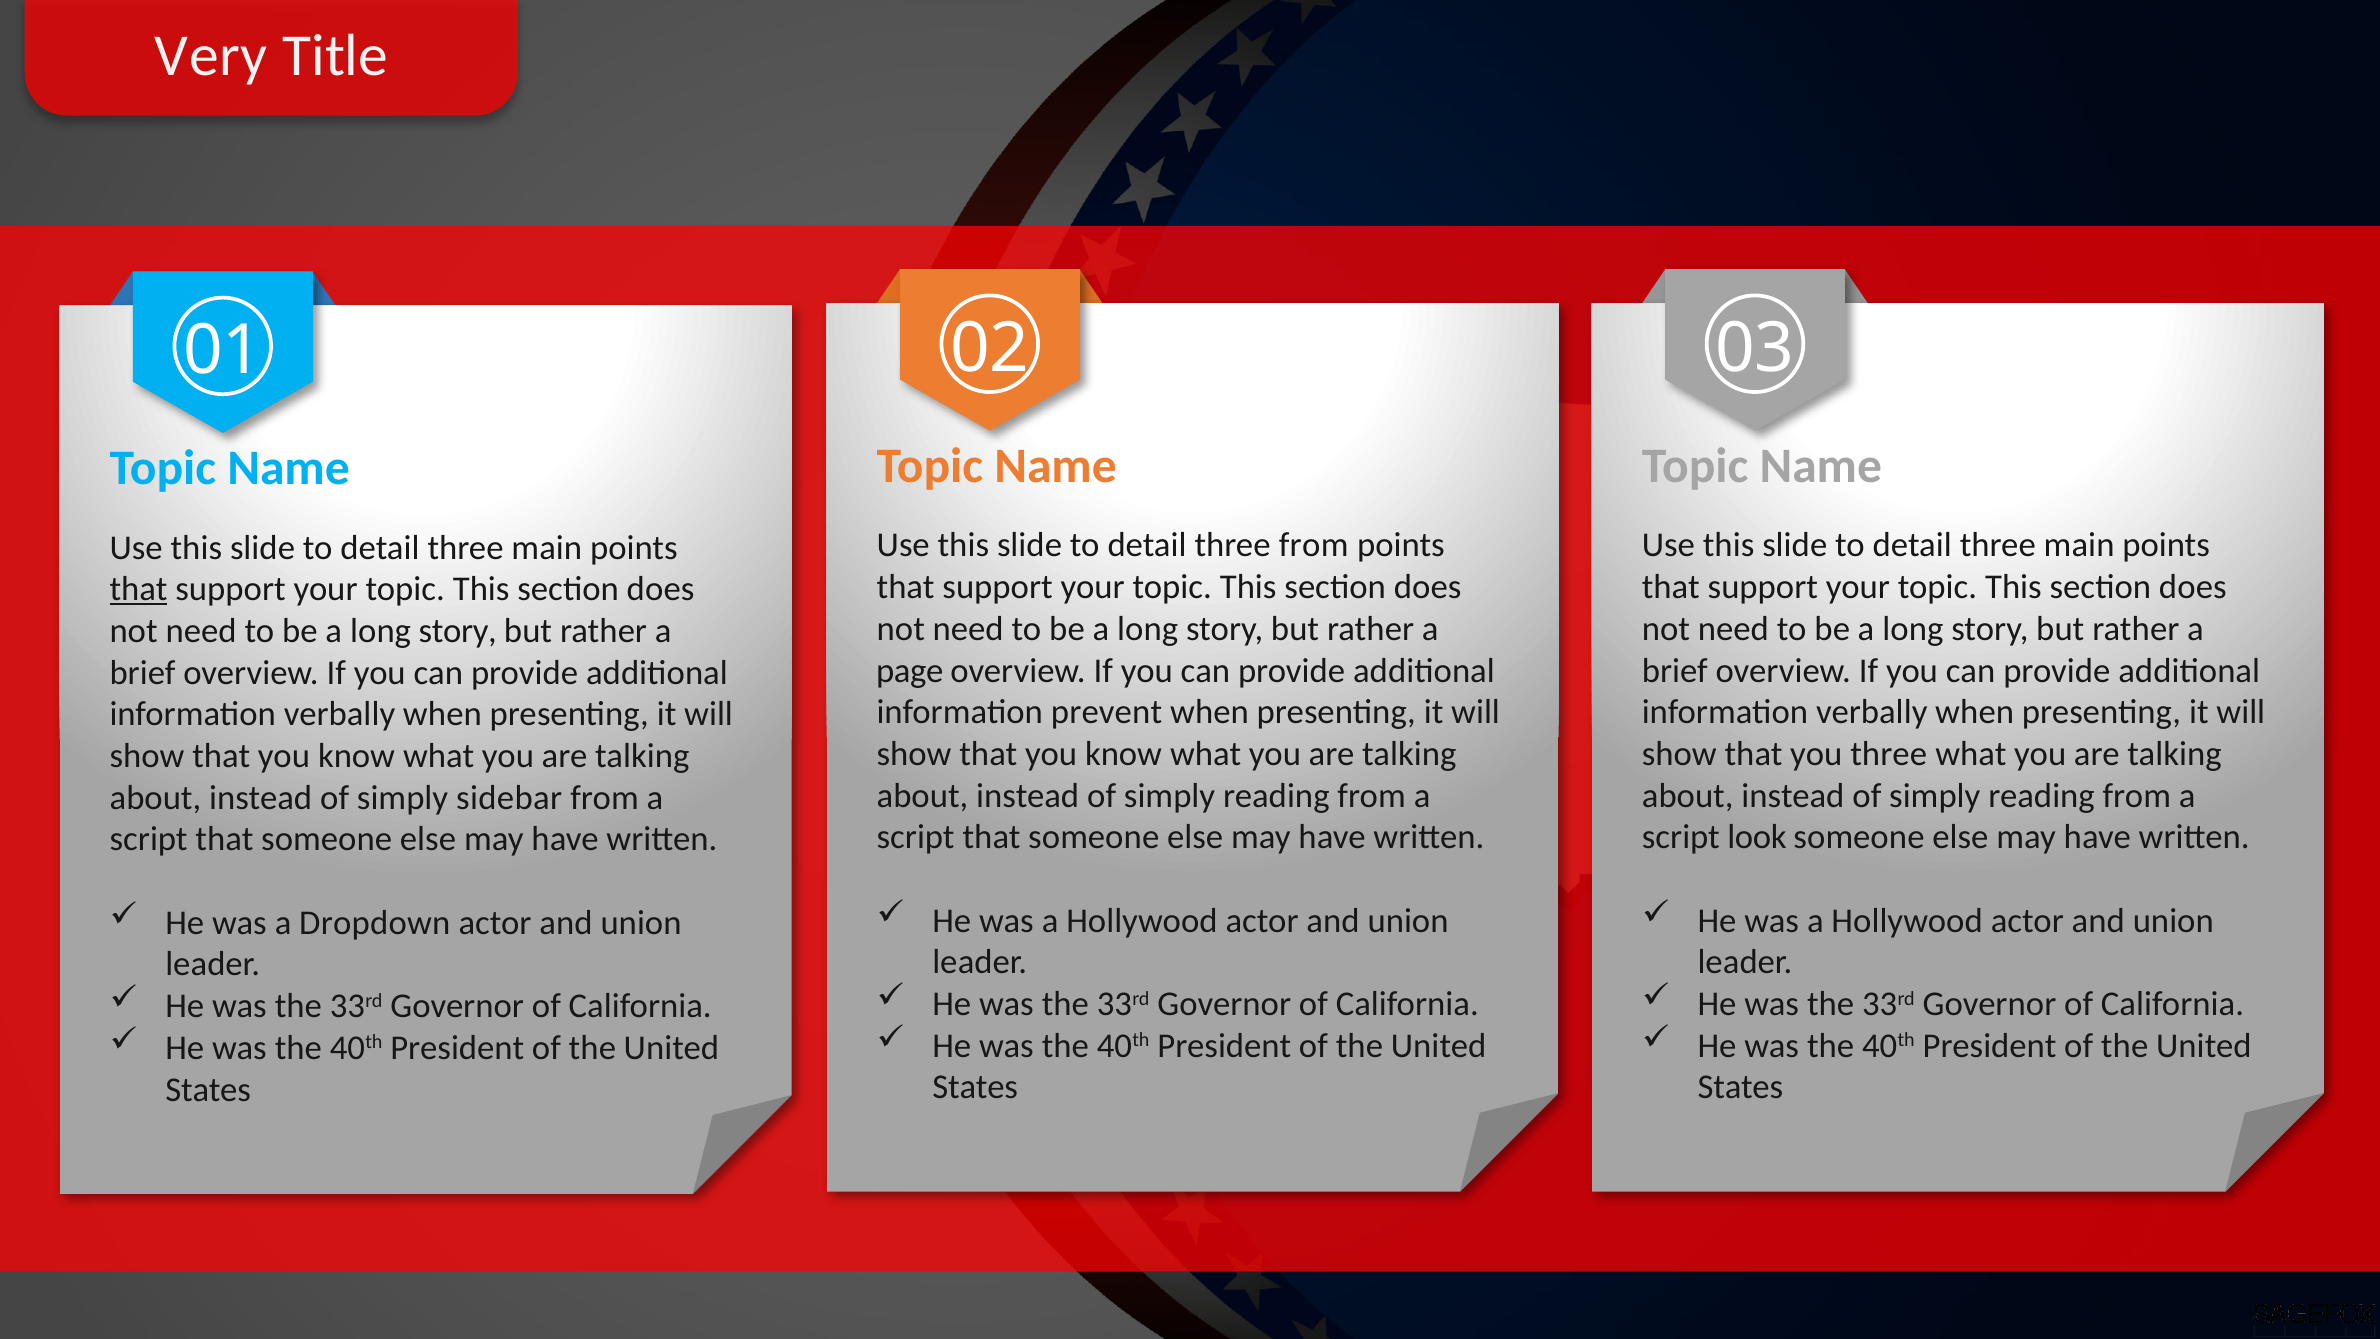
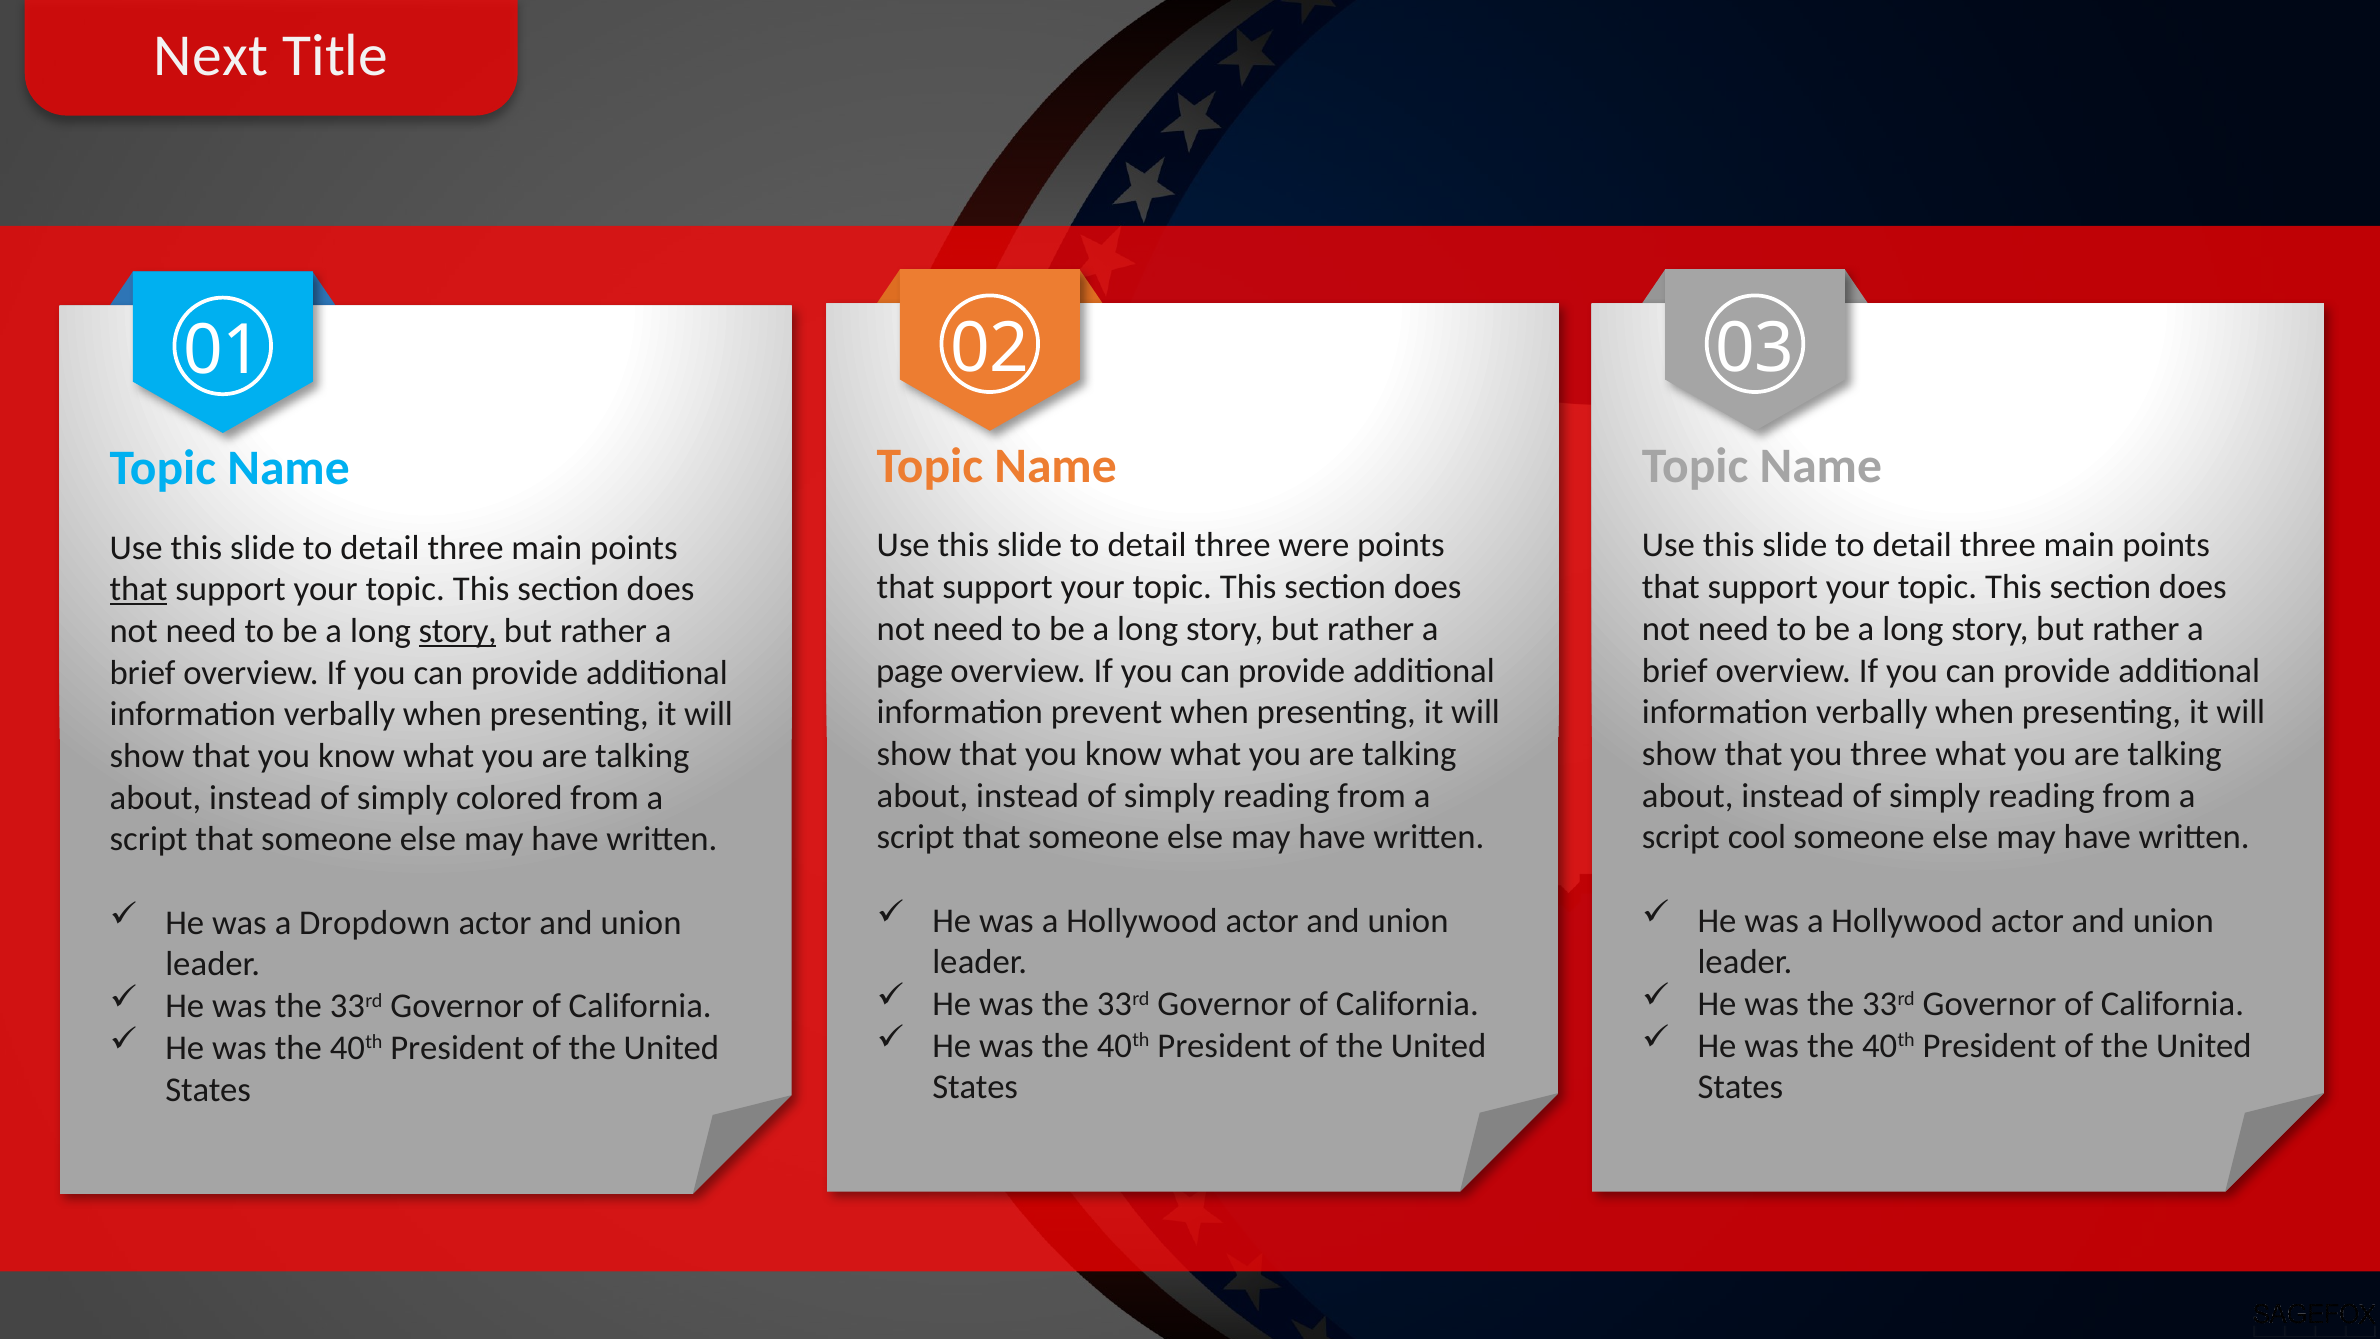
Very: Very -> Next
three from: from -> were
story at (458, 631) underline: none -> present
sidebar: sidebar -> colored
look: look -> cool
